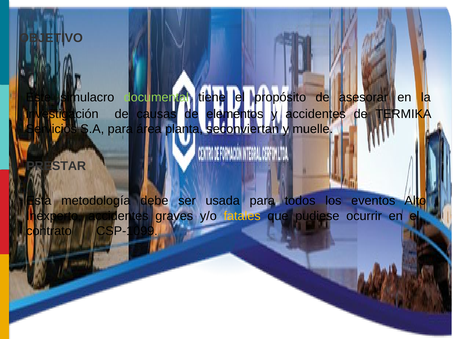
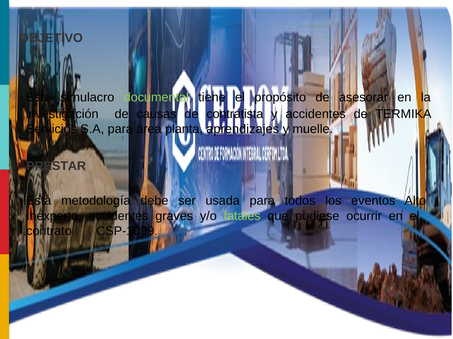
elementos: elementos -> contratista
seconviertan: seconviertan -> aprendizajes
fatales colour: yellow -> light green
